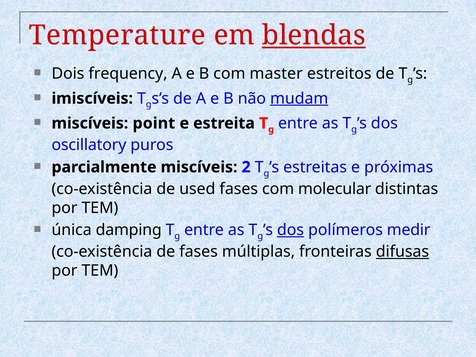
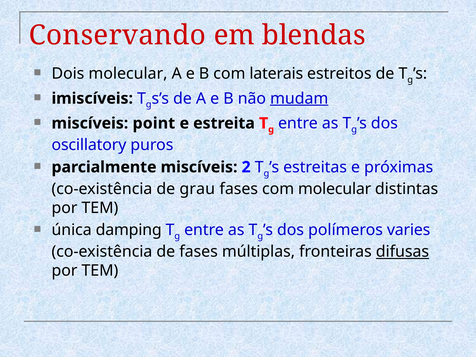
Temperature: Temperature -> Conservando
blendas underline: present -> none
Dois frequency: frequency -> molecular
master: master -> laterais
used: used -> grau
dos at (291, 230) underline: present -> none
medir: medir -> varies
